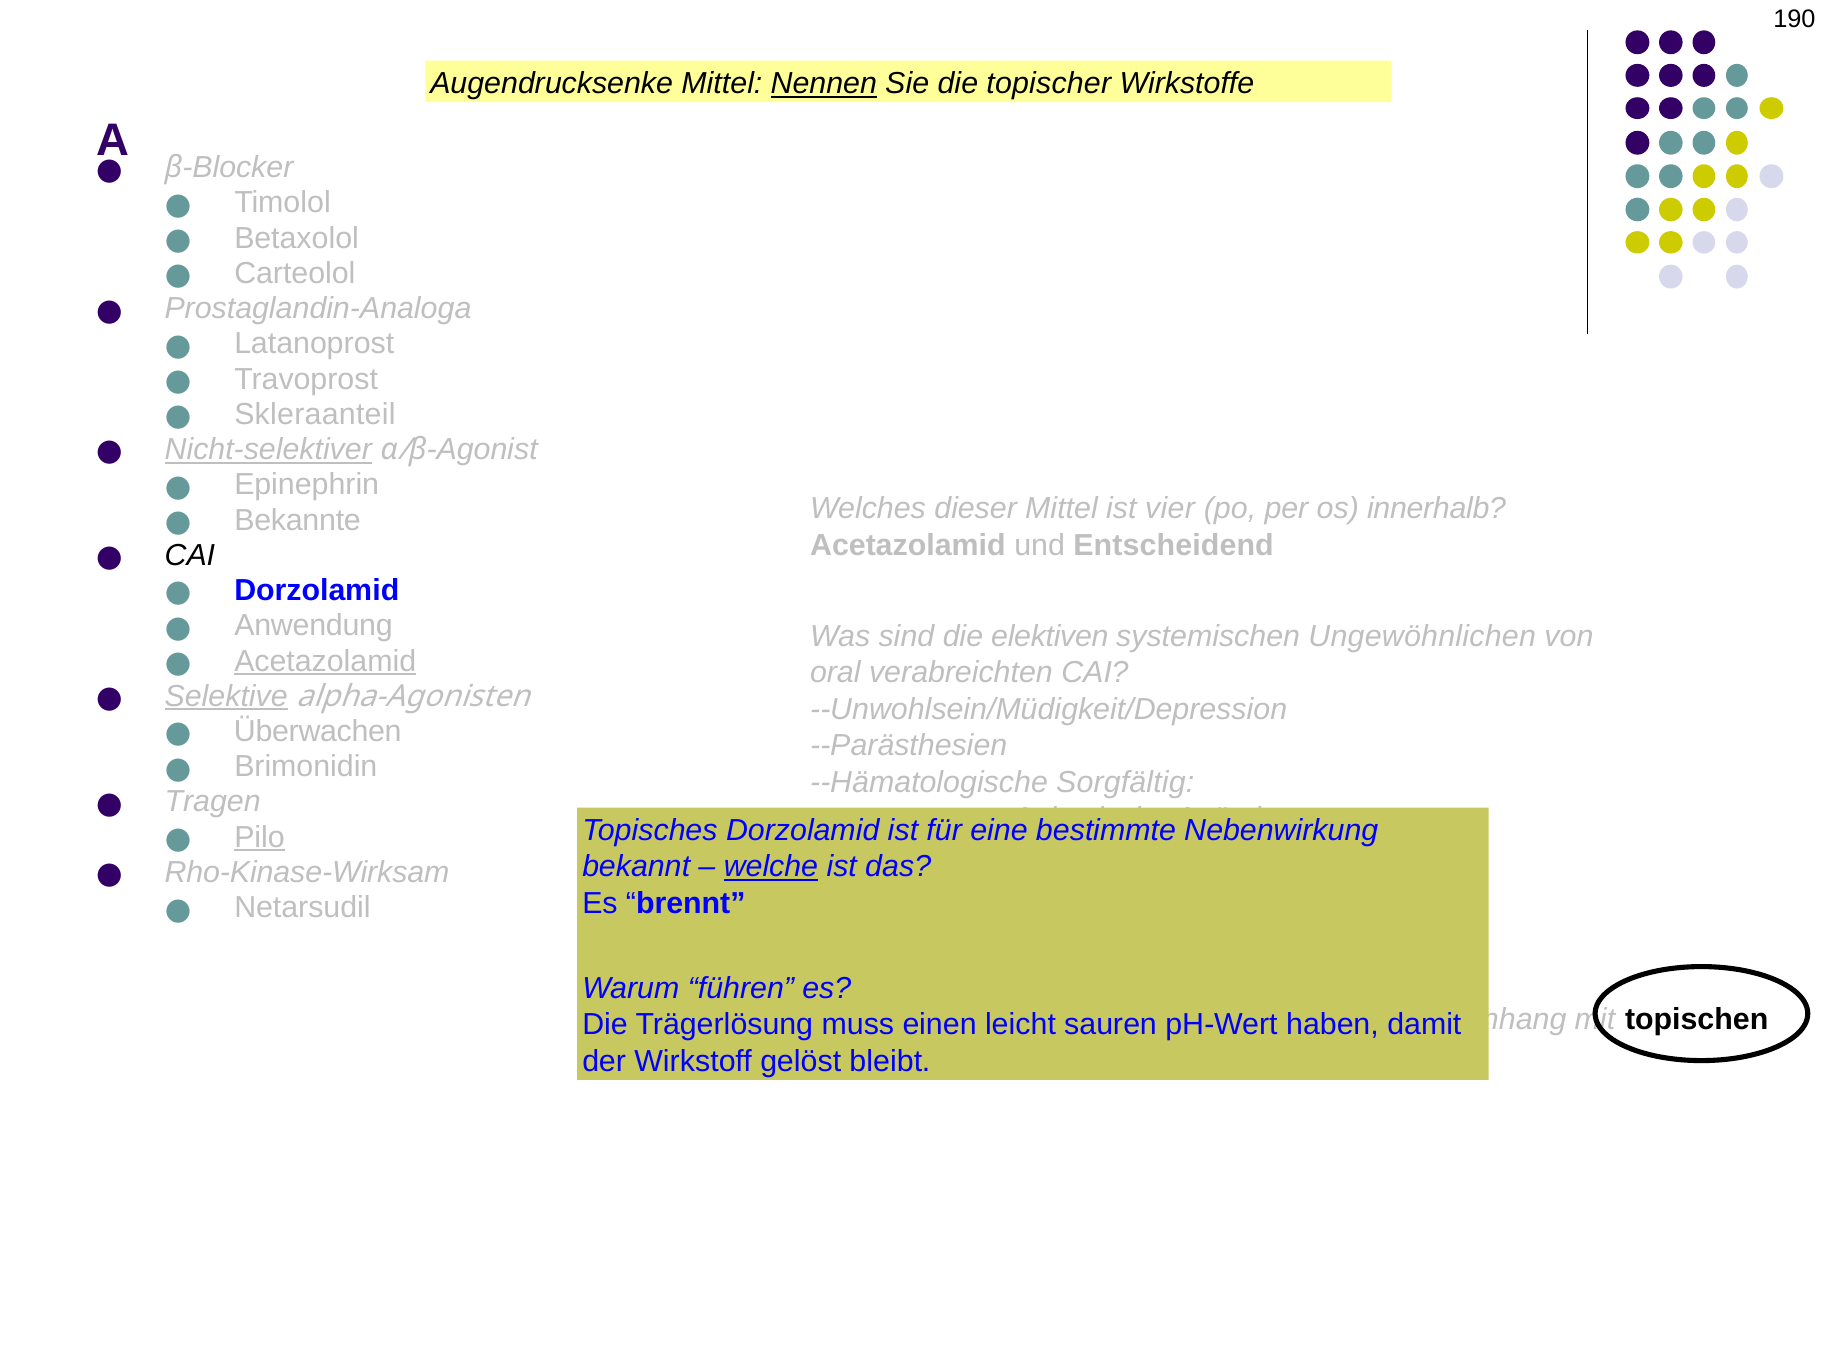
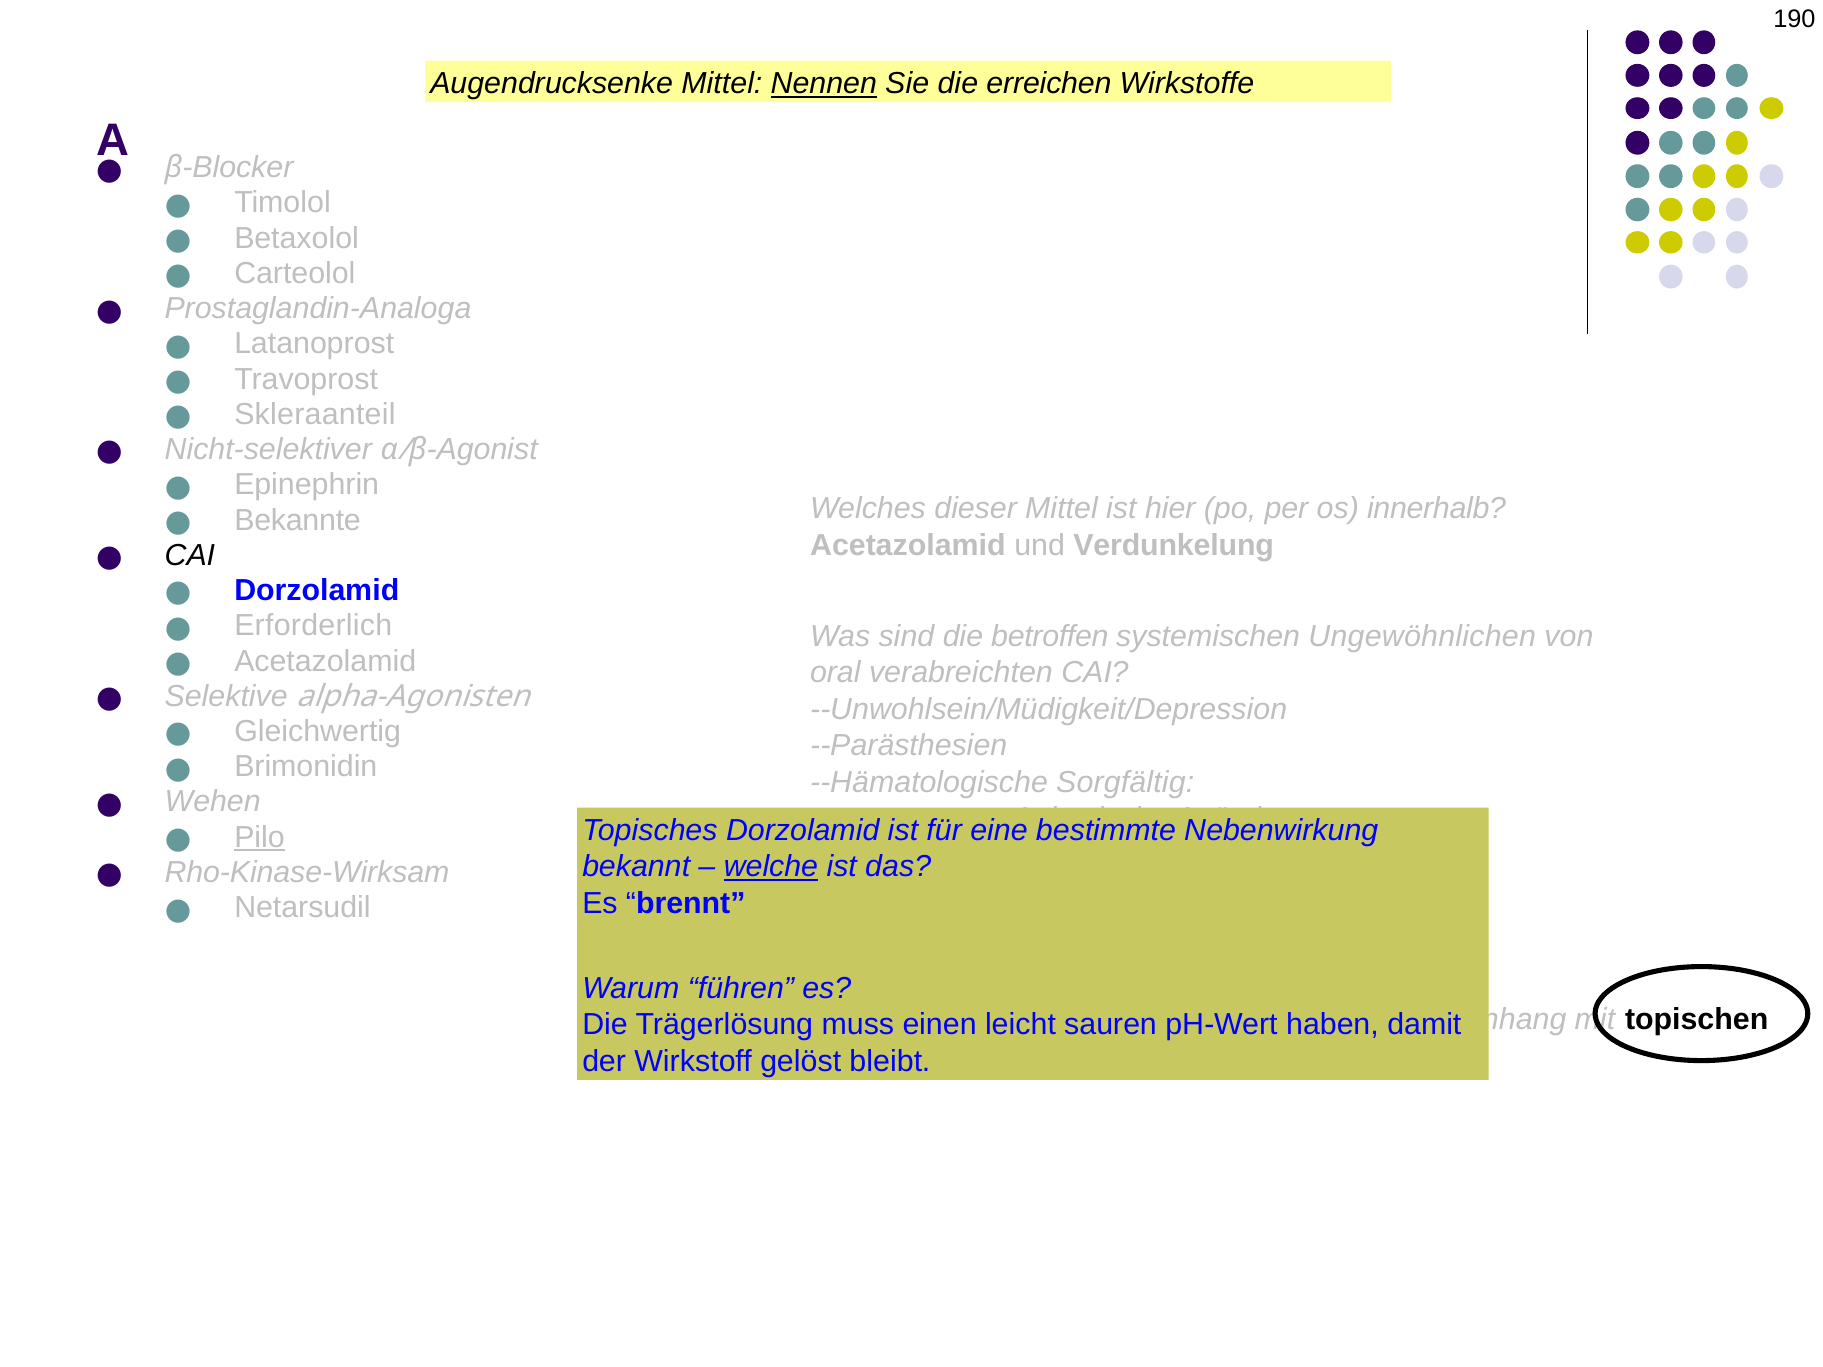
topischer: topischer -> erreichen
Nicht-selektiver underline: present -> none
vier: vier -> hier
Entscheidend: Entscheidend -> Verdunkelung
Anwendung: Anwendung -> Erforderlich
elektiven: elektiven -> betroffen
Acetazolamid at (325, 661) underline: present -> none
Selektive underline: present -> none
Überwachen: Überwachen -> Gleichwertig
Tragen: Tragen -> Wehen
